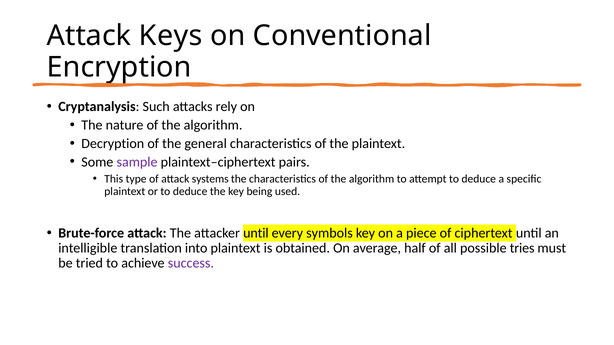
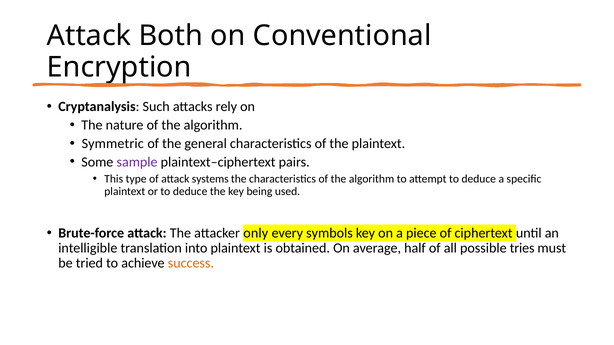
Keys: Keys -> Both
Decryption: Decryption -> Symmetric
attacker until: until -> only
success colour: purple -> orange
